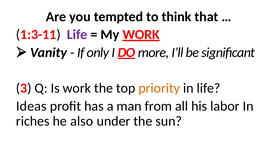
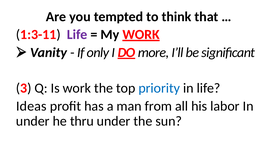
priority colour: orange -> blue
riches at (33, 121): riches -> under
also: also -> thru
